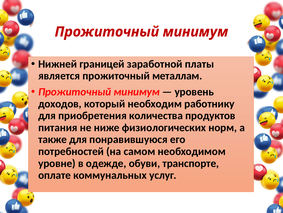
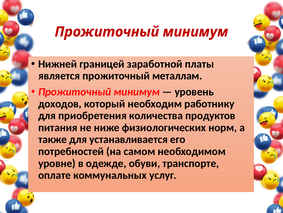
понравившуюся: понравившуюся -> устанавливается
